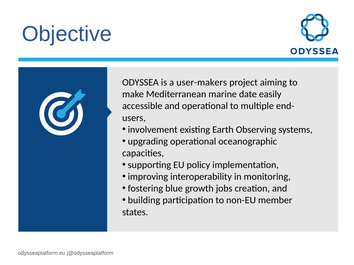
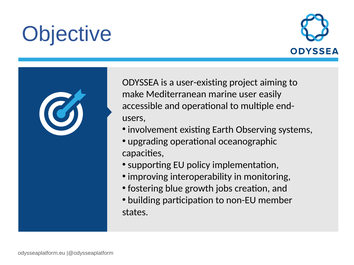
user-makers: user-makers -> user-existing
date: date -> user
